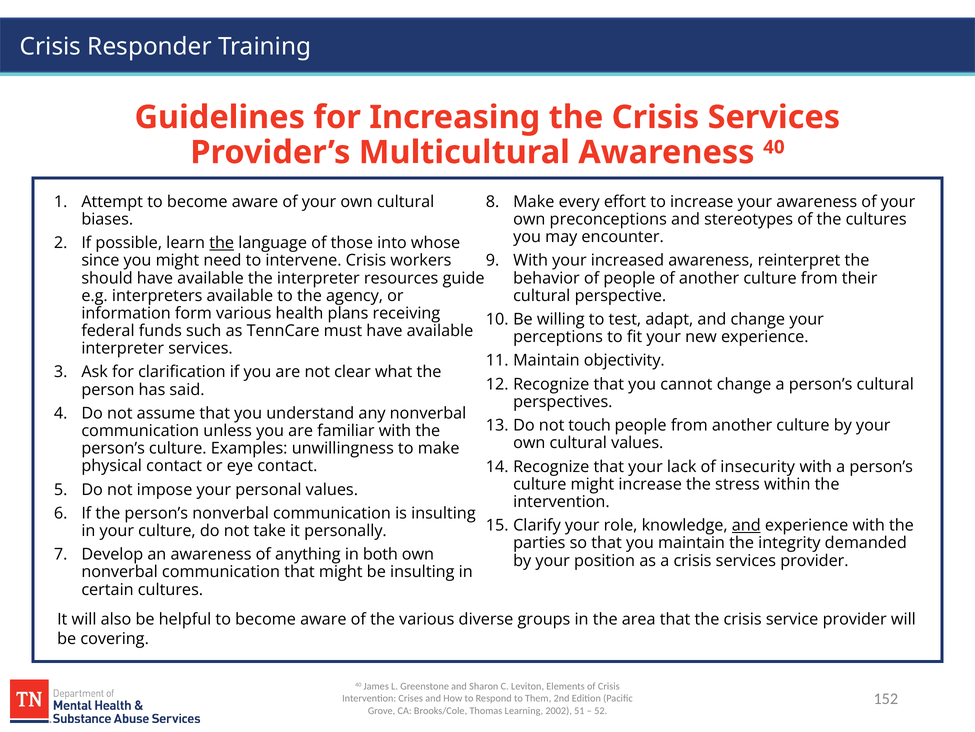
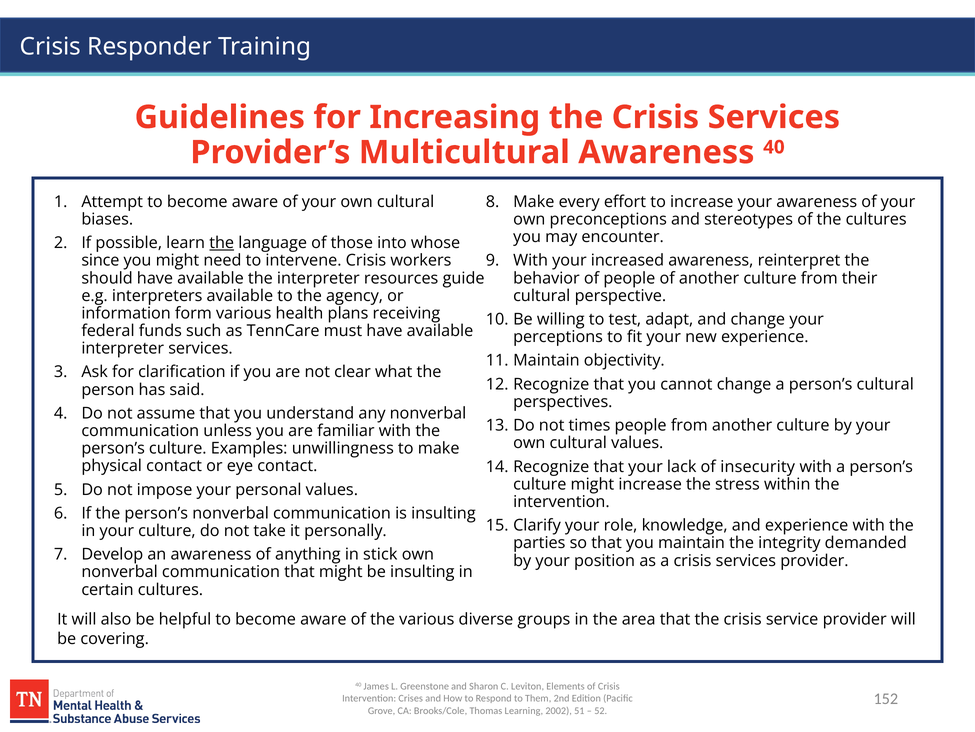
touch: touch -> times
and at (746, 525) underline: present -> none
both: both -> stick
